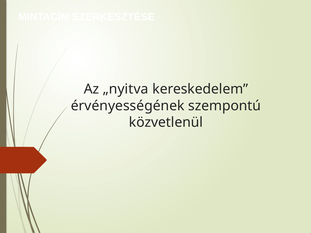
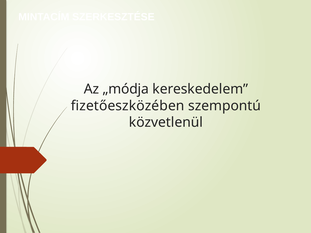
„nyitva: „nyitva -> „módja
érvényességének: érvényességének -> fizetőeszközében
